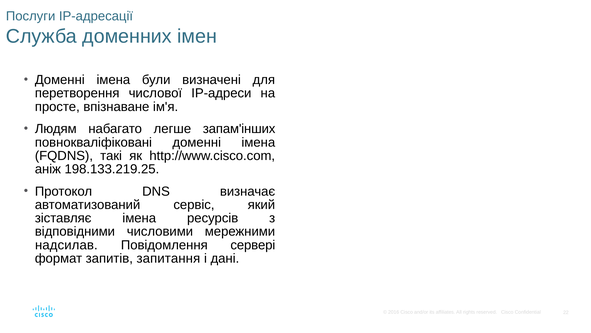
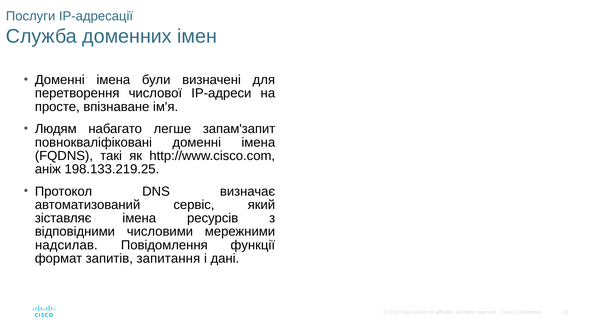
запам'інших: запам'інших -> запам'запит
сервері: сервері -> функції
